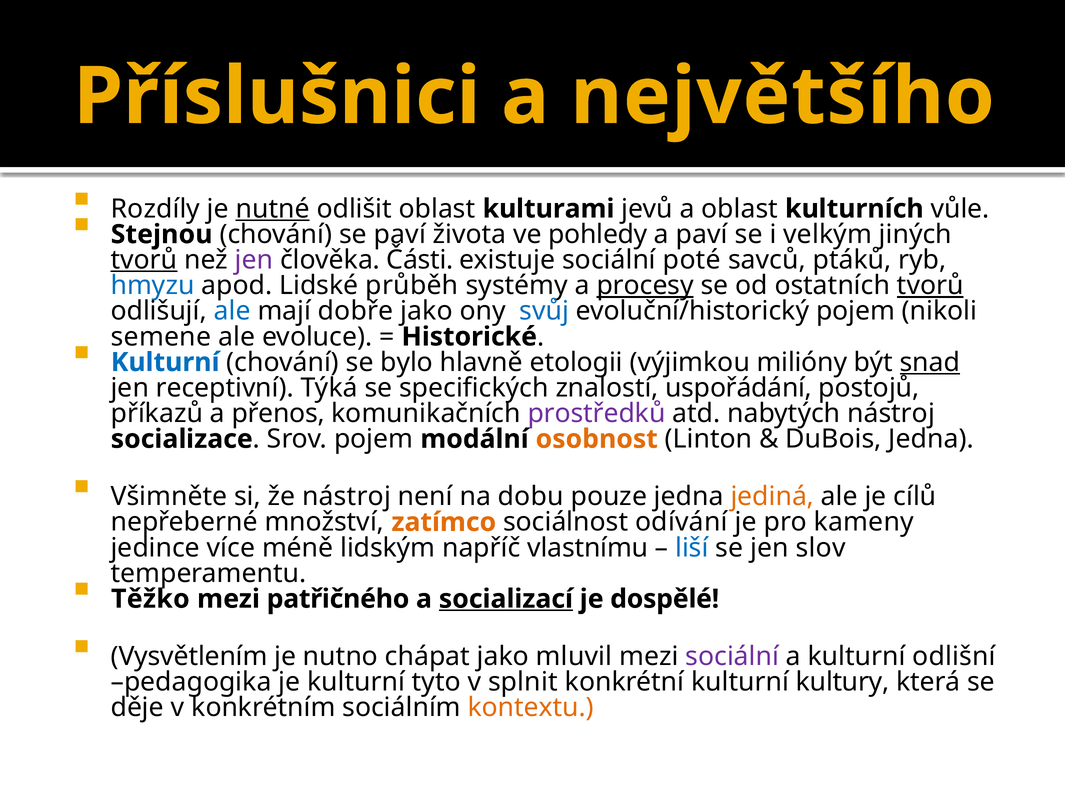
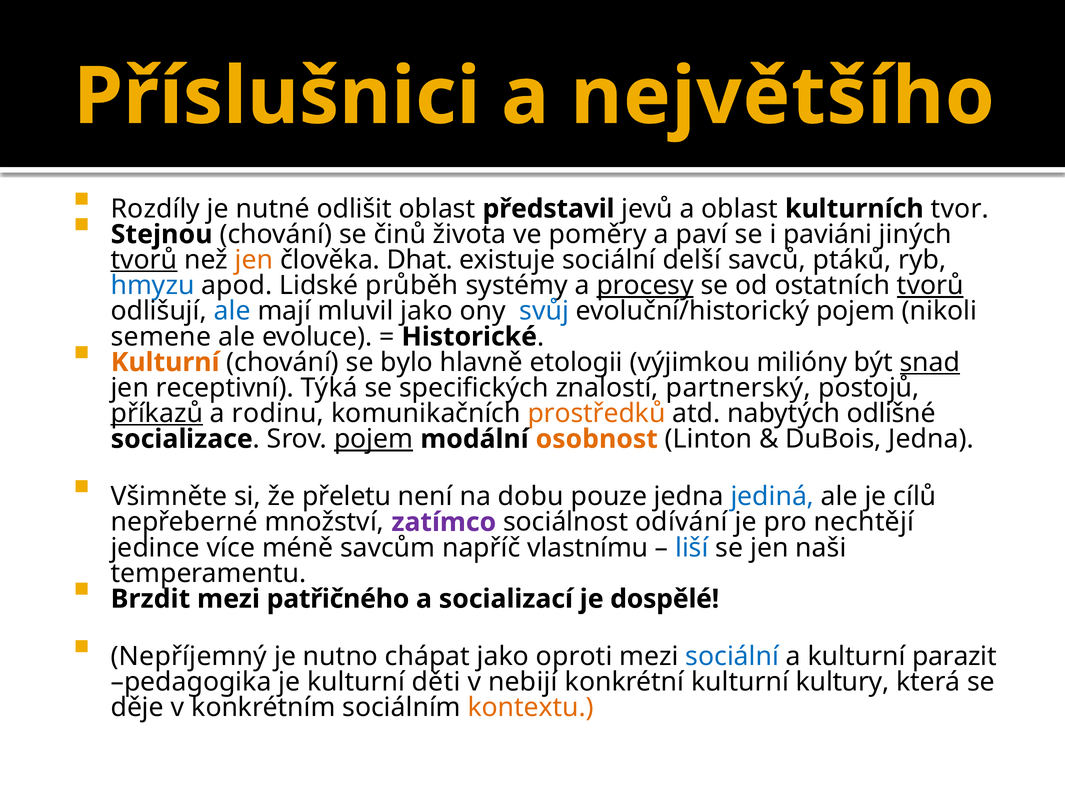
nutné underline: present -> none
kulturami: kulturami -> představil
vůle: vůle -> tvor
se paví: paví -> činů
pohledy: pohledy -> poměry
velkým: velkým -> paviáni
jen at (254, 260) colour: purple -> orange
Části: Části -> Dhat
poté: poté -> delší
dobře: dobře -> mluvil
Kulturní at (165, 362) colour: blue -> orange
uspořádání: uspořádání -> partnerský
příkazů underline: none -> present
přenos: přenos -> rodinu
prostředků colour: purple -> orange
nabytých nástroj: nástroj -> odlišné
pojem at (374, 439) underline: none -> present
že nástroj: nástroj -> přeletu
jediná colour: orange -> blue
zatímco colour: orange -> purple
kameny: kameny -> nechtějí
lidským: lidským -> savcům
slov: slov -> naši
Těžko: Těžko -> Brzdit
socializací underline: present -> none
Vysvětlením: Vysvětlením -> Nepříjemný
mluvil: mluvil -> oproti
sociální at (732, 656) colour: purple -> blue
odlišní: odlišní -> parazit
tyto: tyto -> děti
splnit: splnit -> nebijí
